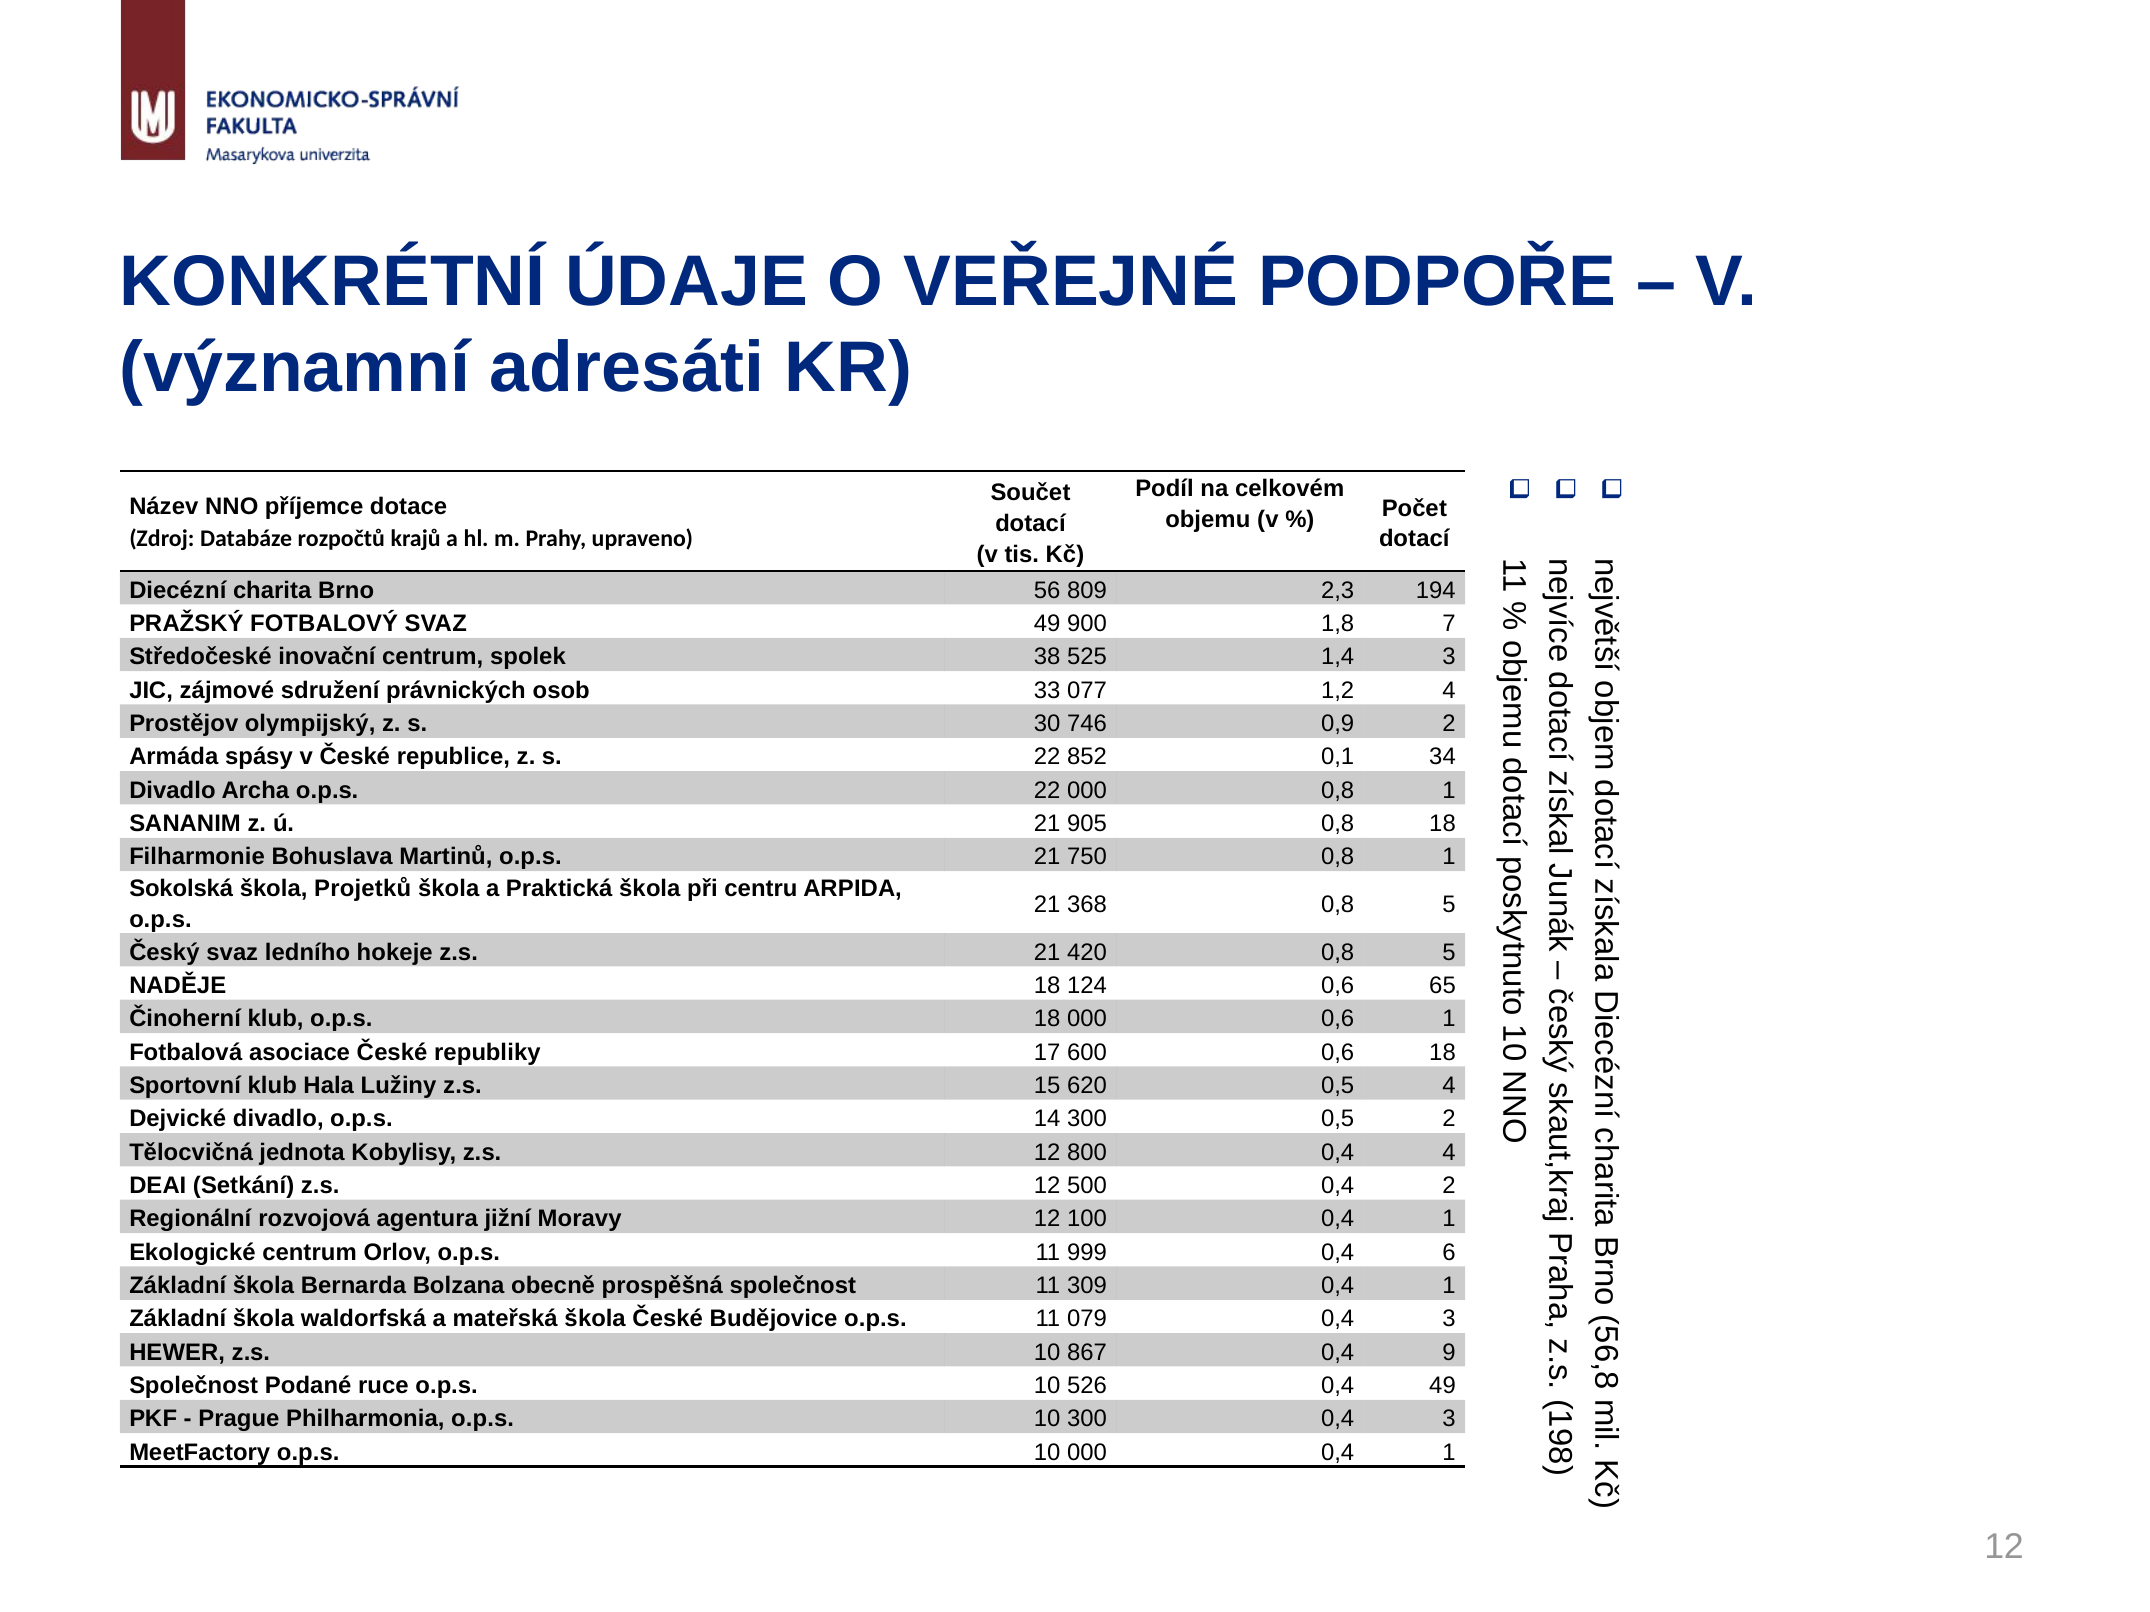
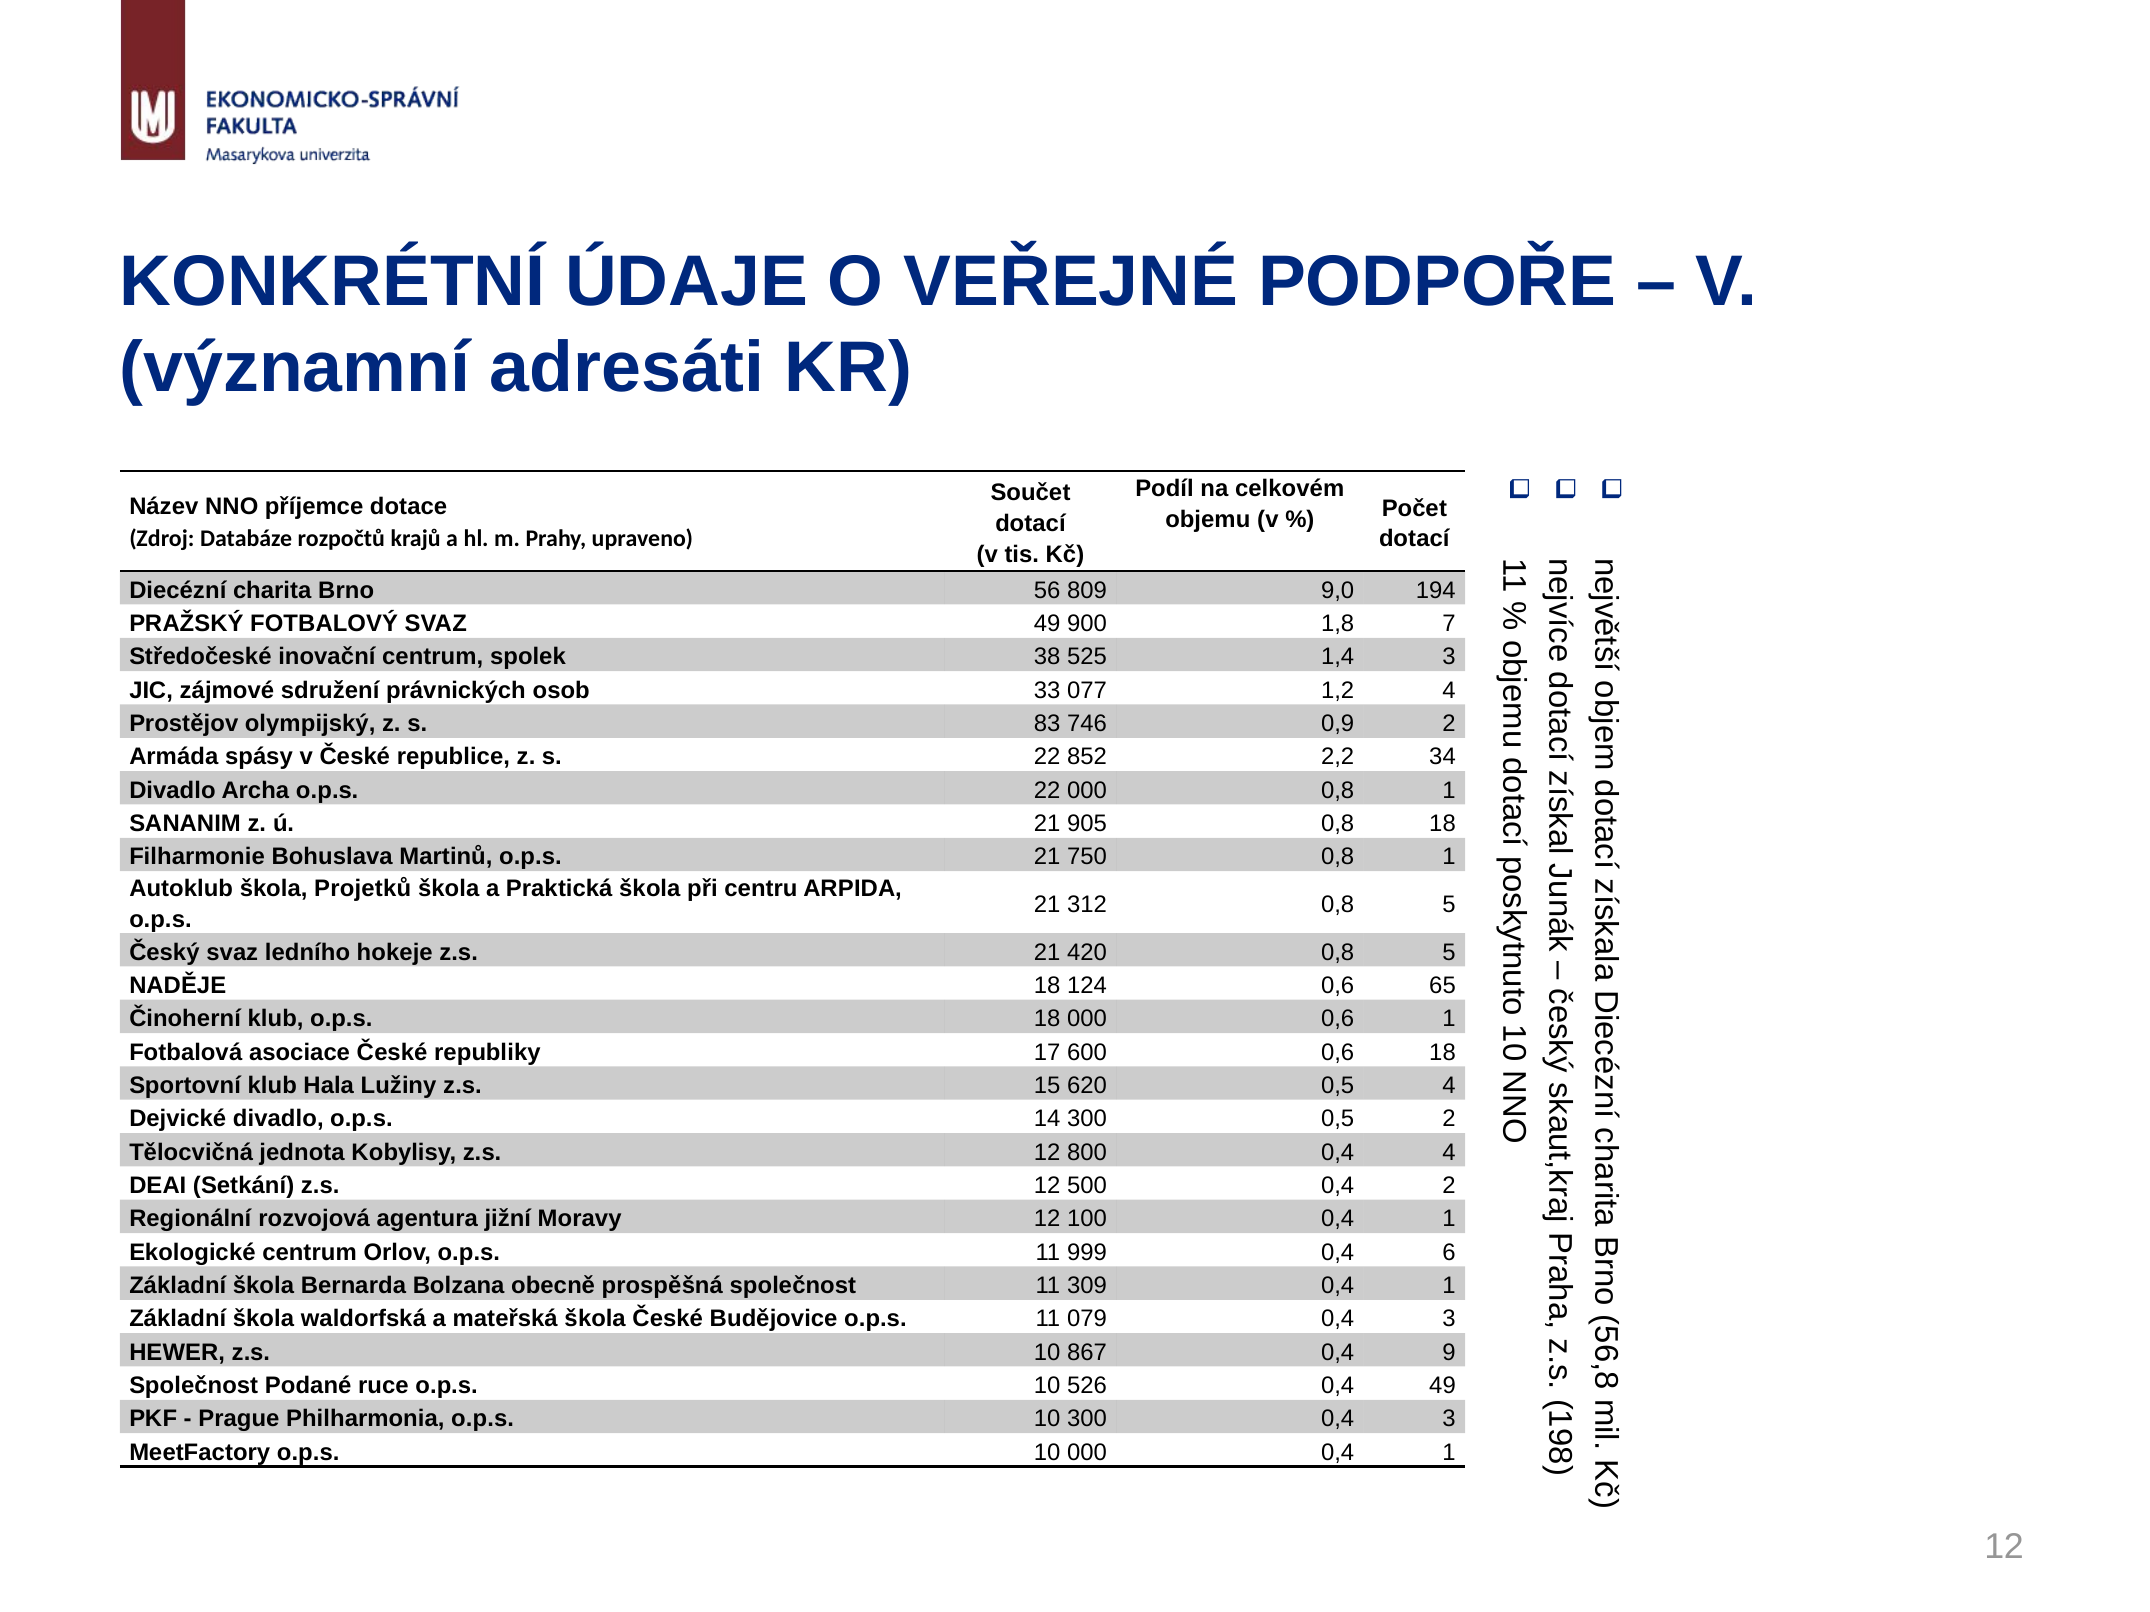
2,3: 2,3 -> 9,0
30: 30 -> 83
0,1: 0,1 -> 2,2
Sokolská: Sokolská -> Autoklub
368: 368 -> 312
